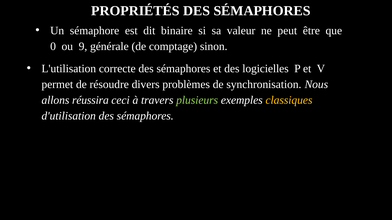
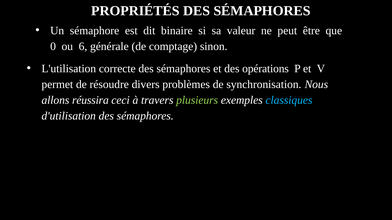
9: 9 -> 6
logicielles: logicielles -> opérations
classiques colour: yellow -> light blue
